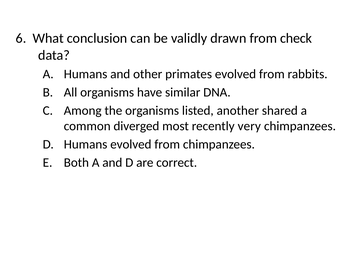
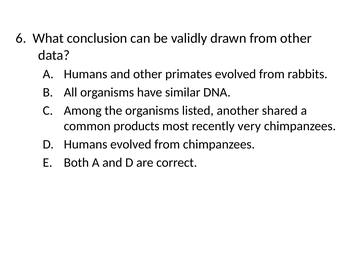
from check: check -> other
diverged: diverged -> products
